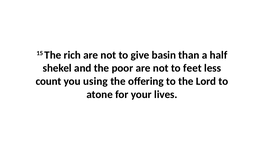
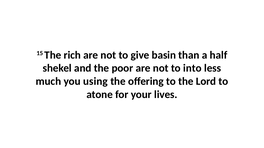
feet: feet -> into
count: count -> much
